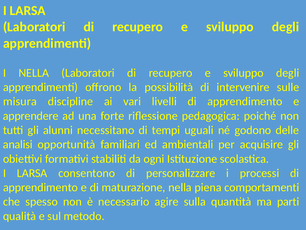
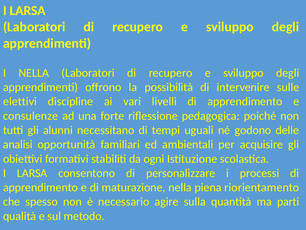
misura: misura -> elettivi
apprendere: apprendere -> consulenze
comportamenti: comportamenti -> riorientamento
